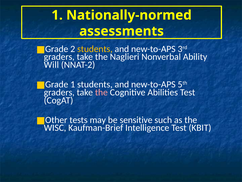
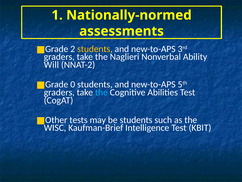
1 at (73, 84): 1 -> 0
the at (101, 92) colour: pink -> light blue
be sensitive: sensitive -> students
